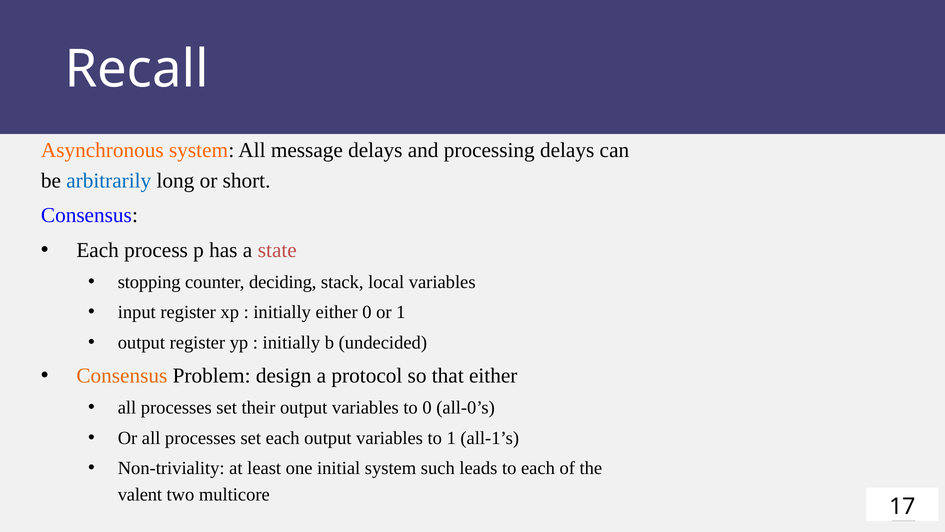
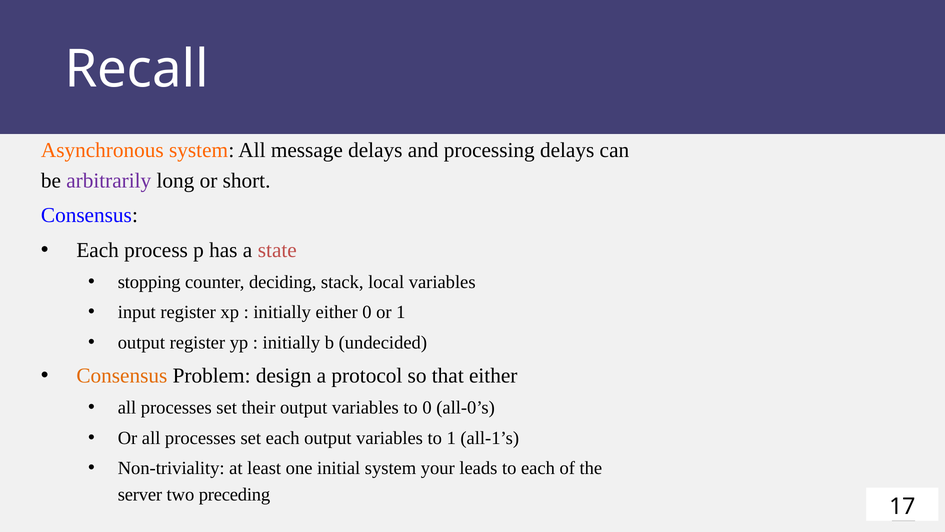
arbitrarily colour: blue -> purple
such: such -> your
valent: valent -> server
multicore: multicore -> preceding
